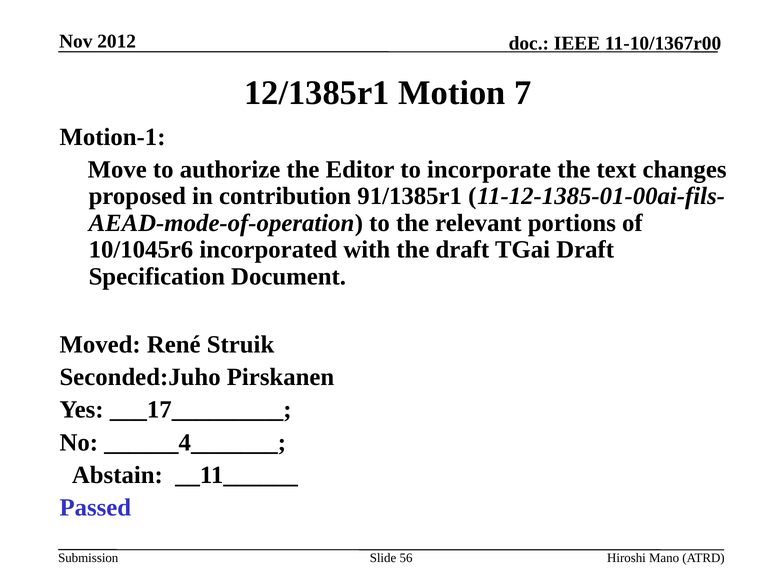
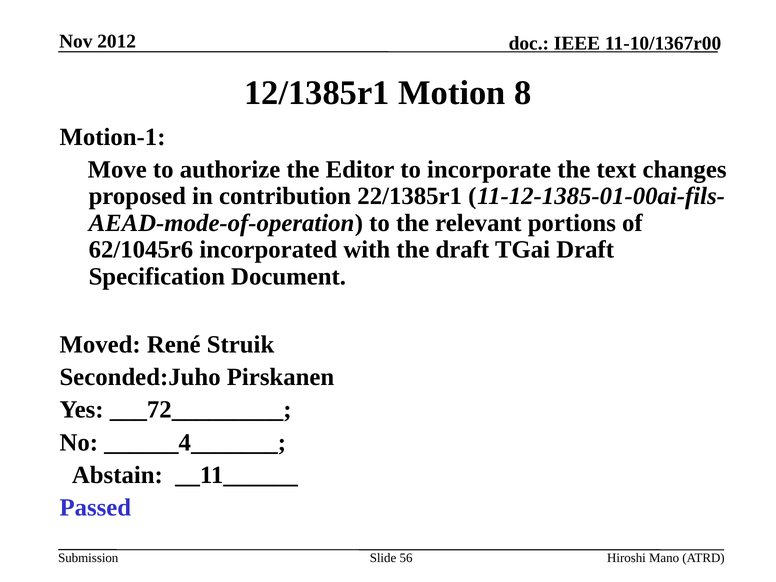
7: 7 -> 8
91/1385r1: 91/1385r1 -> 22/1385r1
10/1045r6: 10/1045r6 -> 62/1045r6
___17_________: ___17_________ -> ___72_________
